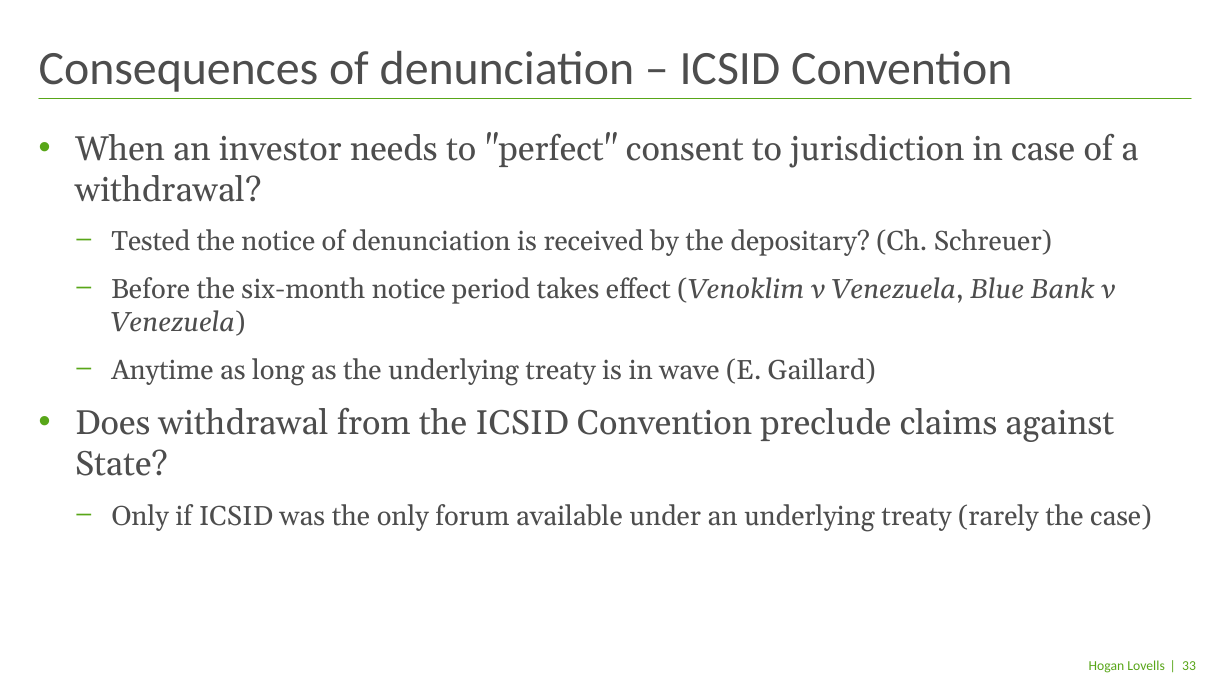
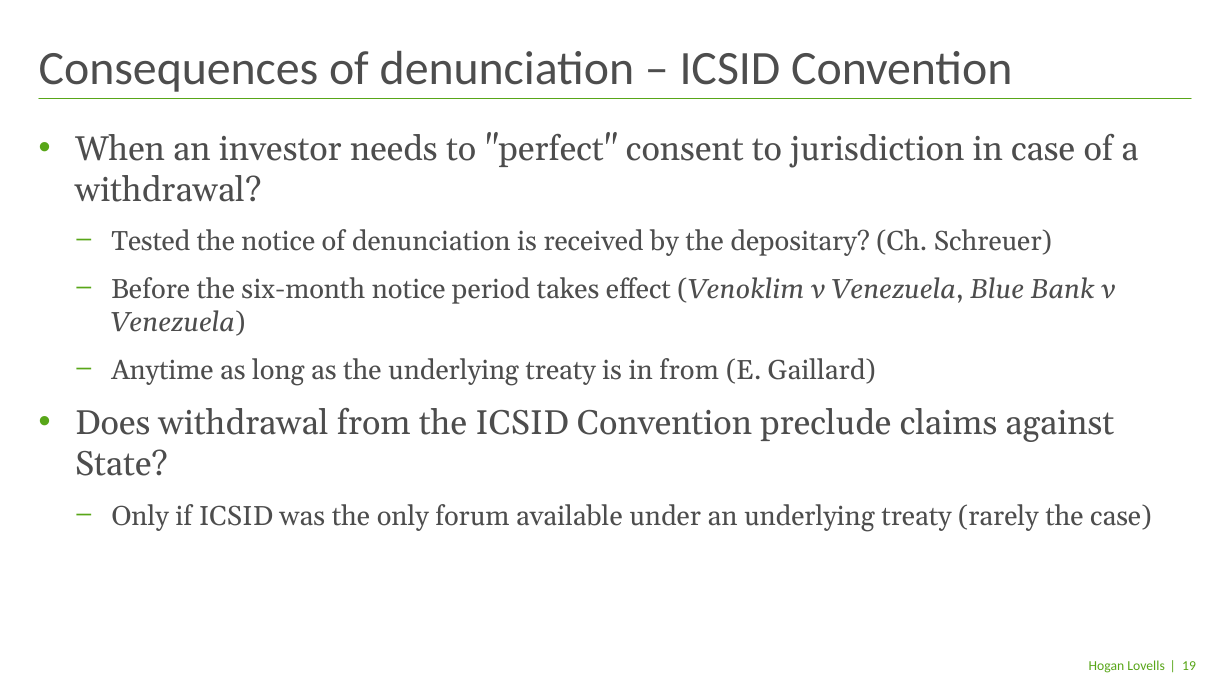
in wave: wave -> from
33: 33 -> 19
